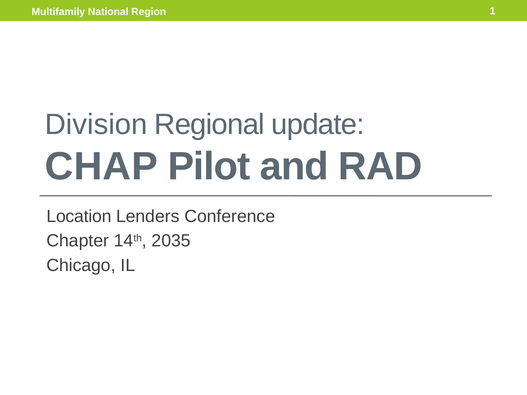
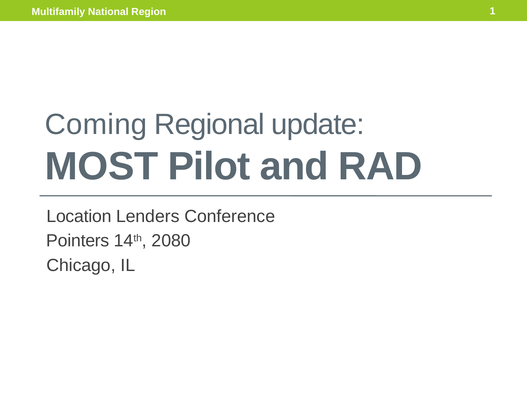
Division: Division -> Coming
CHAP: CHAP -> MOST
Chapter: Chapter -> Pointers
2035: 2035 -> 2080
